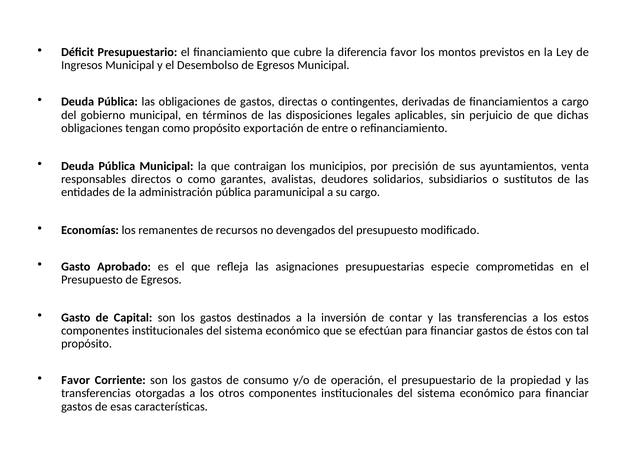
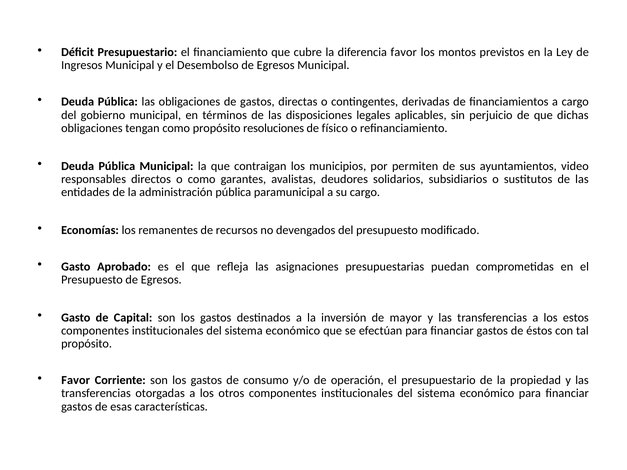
exportación: exportación -> resoluciones
entre: entre -> físico
precisión: precisión -> permiten
venta: venta -> video
especie: especie -> puedan
contar: contar -> mayor
